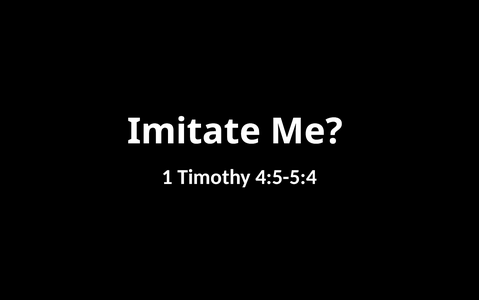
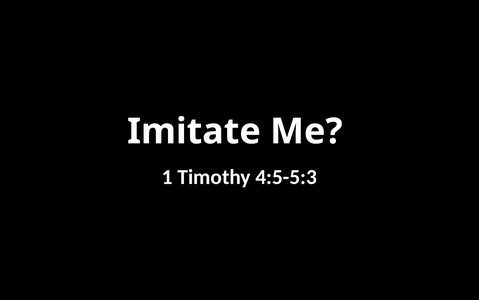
4:5-5:4: 4:5-5:4 -> 4:5-5:3
